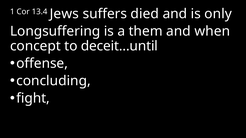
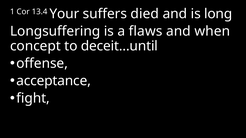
Jews: Jews -> Your
only: only -> long
them: them -> flaws
concluding: concluding -> acceptance
